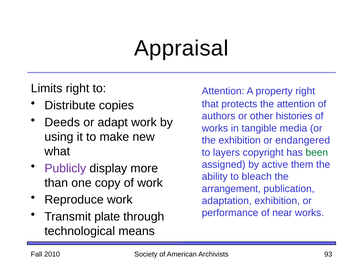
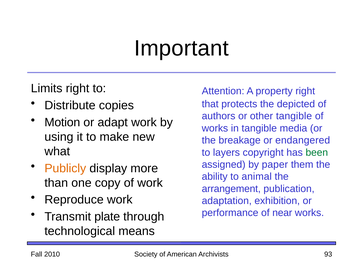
Appraisal: Appraisal -> Important
the attention: attention -> depicted
other histories: histories -> tangible
Deeds: Deeds -> Motion
the exhibition: exhibition -> breakage
active: active -> paper
Publicly colour: purple -> orange
bleach: bleach -> animal
